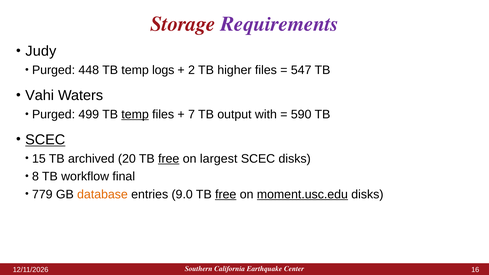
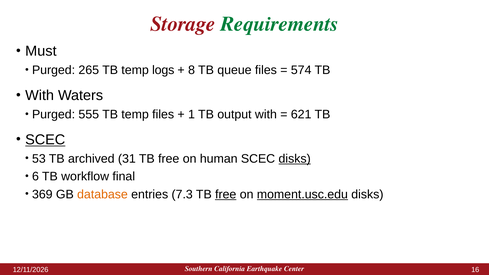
Requirements colour: purple -> green
Judy: Judy -> Must
448: 448 -> 265
2: 2 -> 8
higher: higher -> queue
547: 547 -> 574
Vahi at (40, 96): Vahi -> With
499: 499 -> 555
temp at (135, 114) underline: present -> none
7: 7 -> 1
590: 590 -> 621
15: 15 -> 53
20: 20 -> 31
free at (169, 159) underline: present -> none
largest: largest -> human
disks at (295, 159) underline: none -> present
8: 8 -> 6
779: 779 -> 369
9.0: 9.0 -> 7.3
